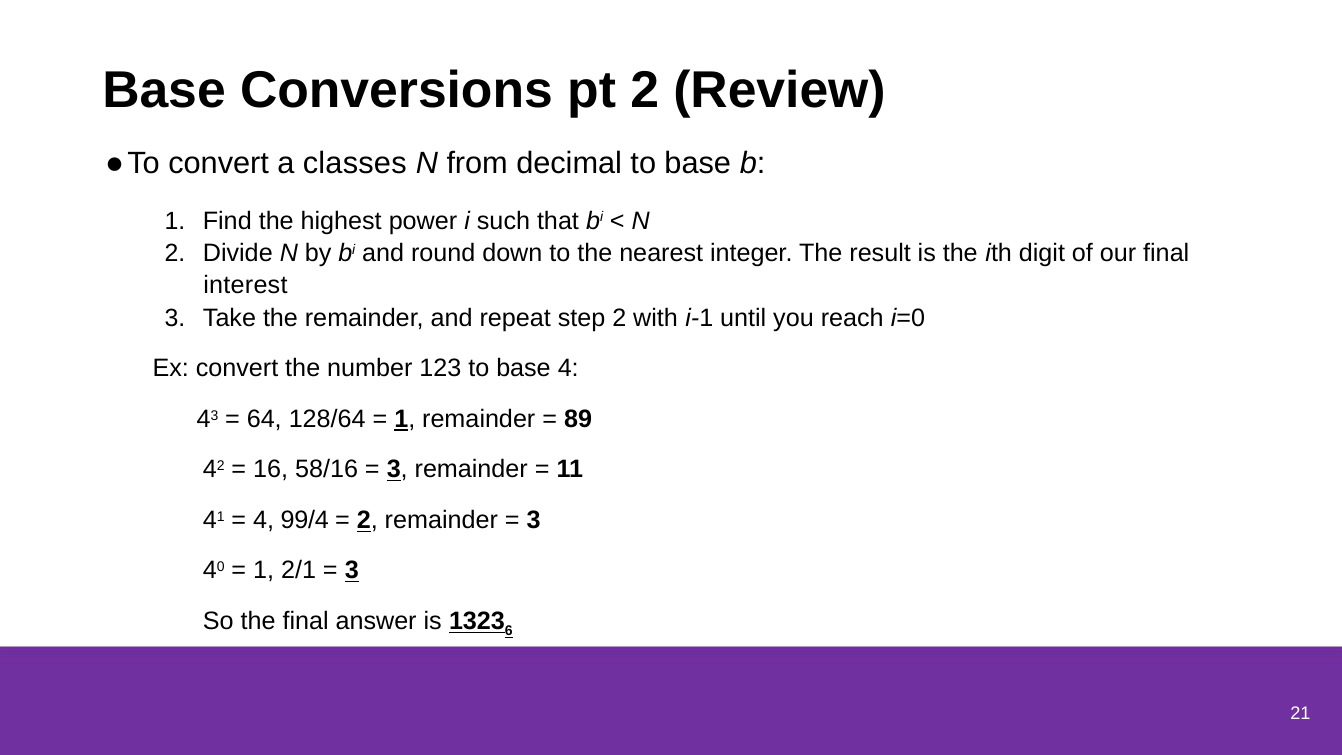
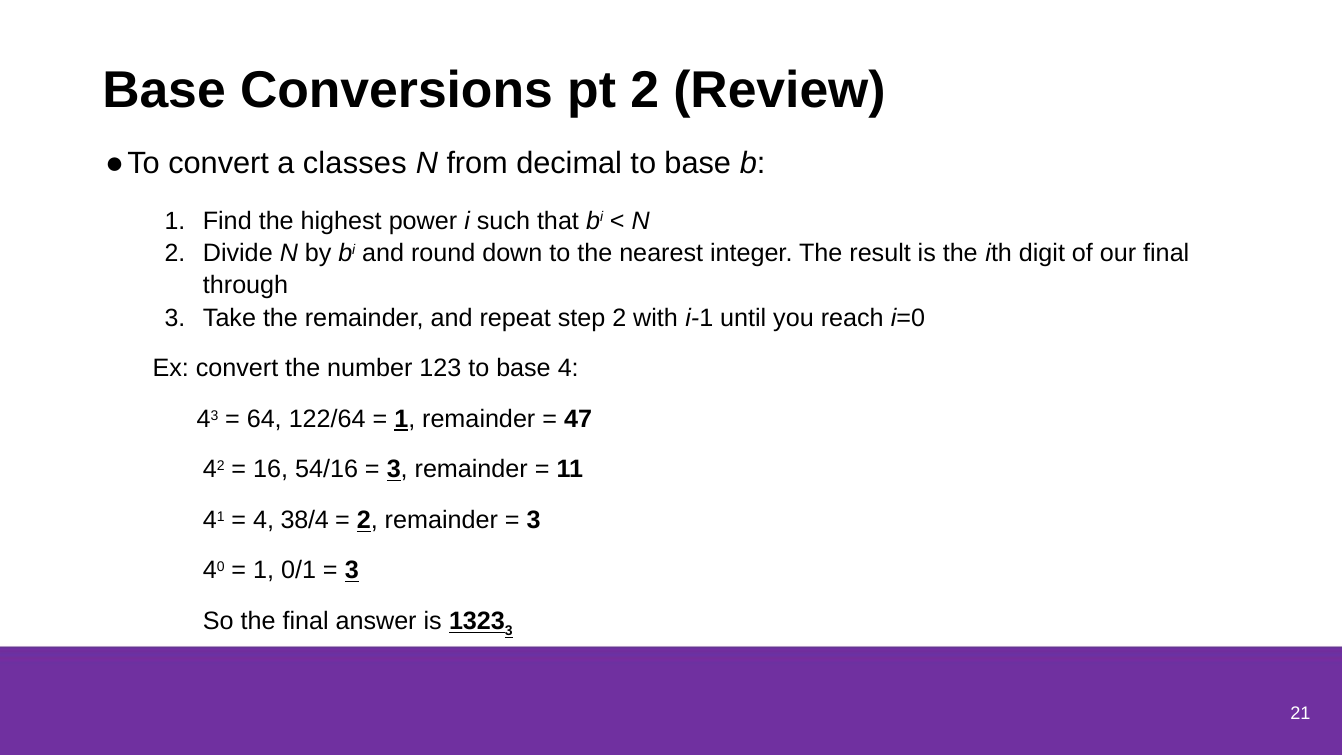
interest: interest -> through
128/64: 128/64 -> 122/64
89: 89 -> 47
58/16: 58/16 -> 54/16
99/4: 99/4 -> 38/4
2/1: 2/1 -> 0/1
6 at (509, 631): 6 -> 3
